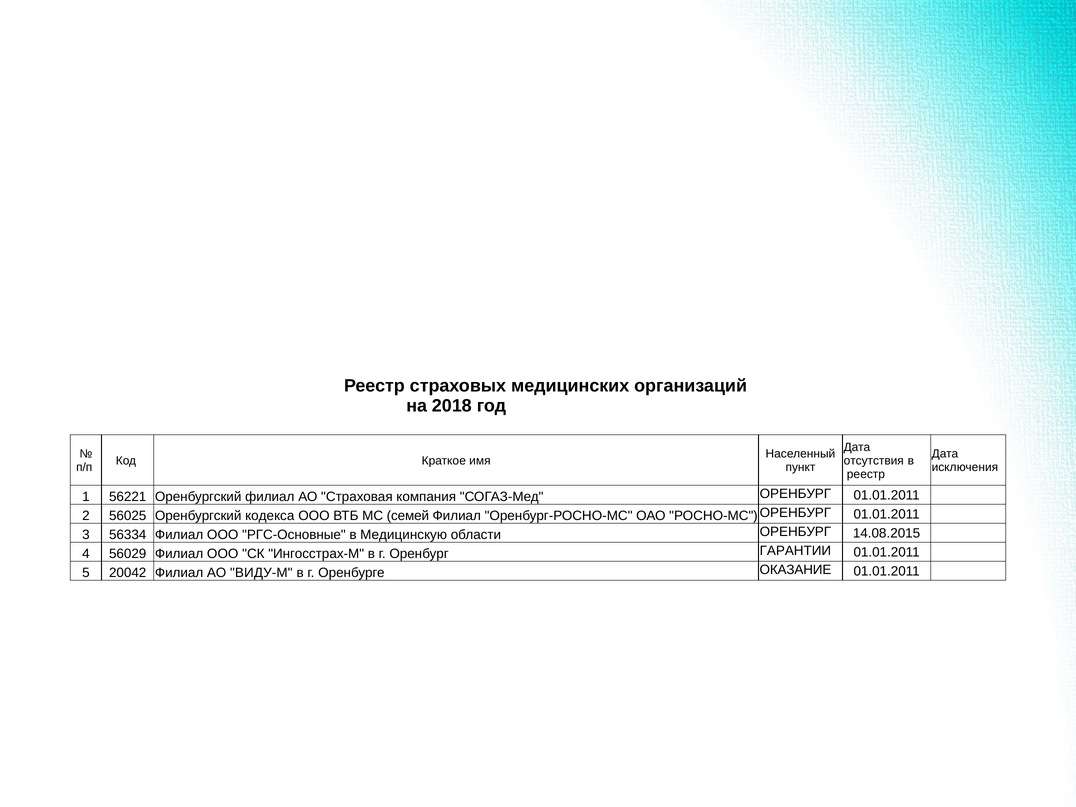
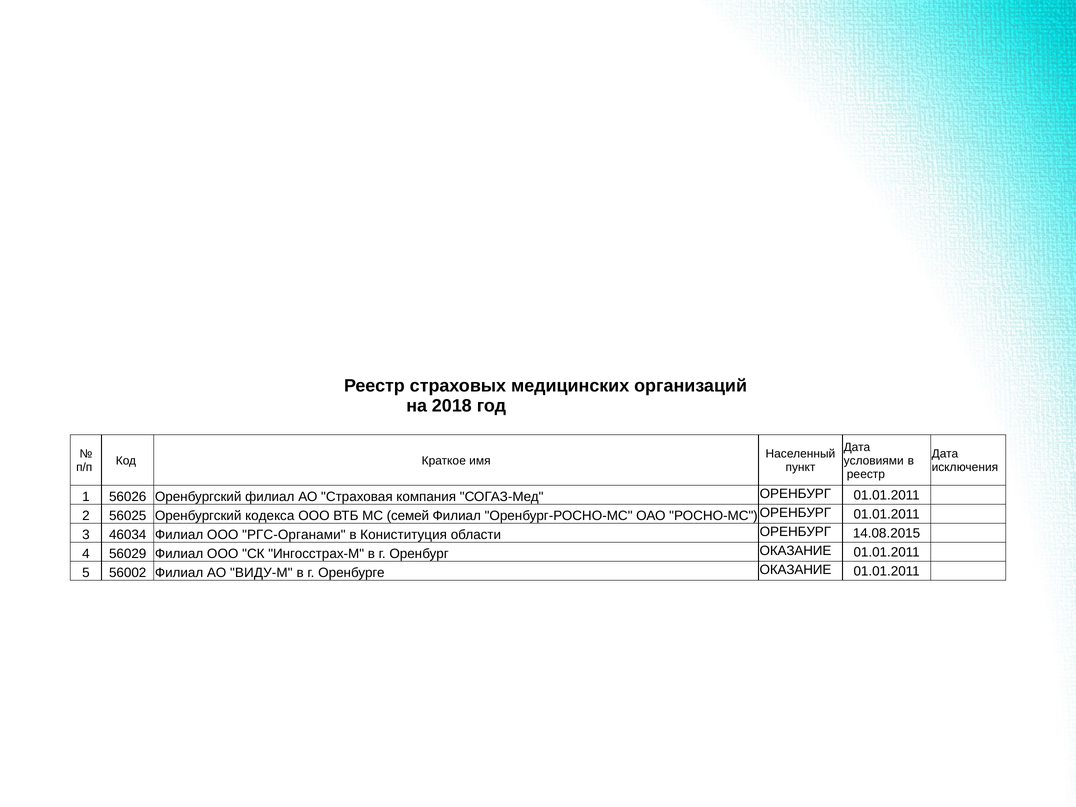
отсутствия: отсутствия -> условиями
56221: 56221 -> 56026
56334: 56334 -> 46034
РГС-Основные: РГС-Основные -> РГС-Органами
Медицинскую: Медицинскую -> Кониституция
Оренбург ГАРАНТИИ: ГАРАНТИИ -> ОКАЗАНИЕ
20042: 20042 -> 56002
